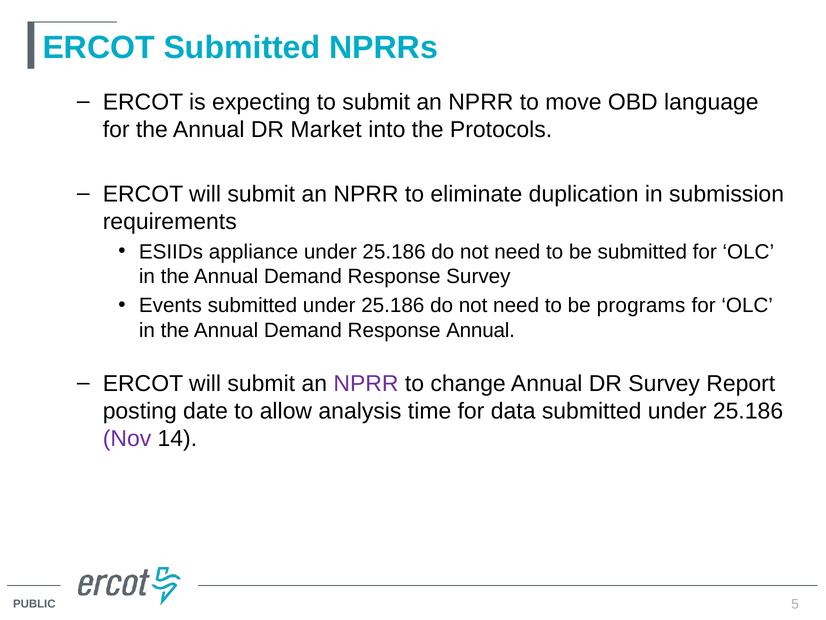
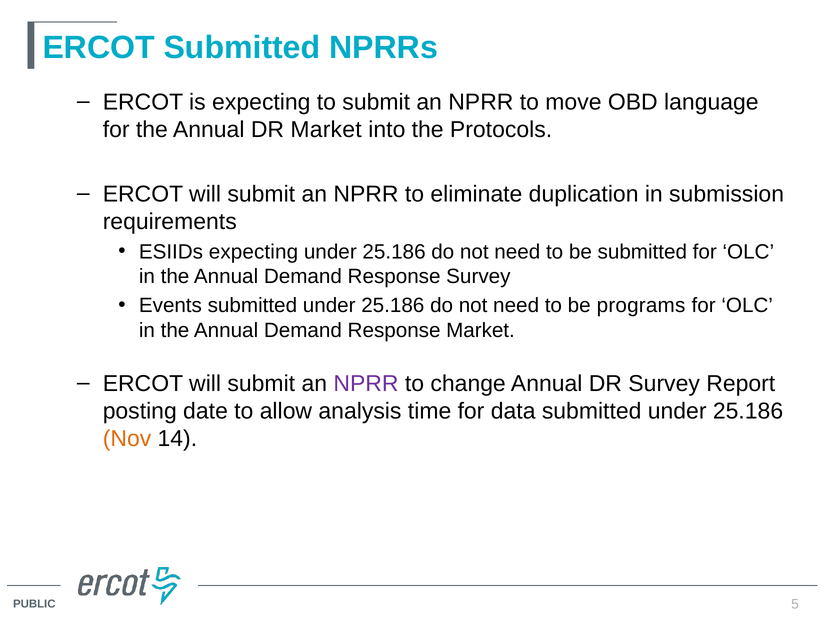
ESIIDs appliance: appliance -> expecting
Response Annual: Annual -> Market
Nov colour: purple -> orange
